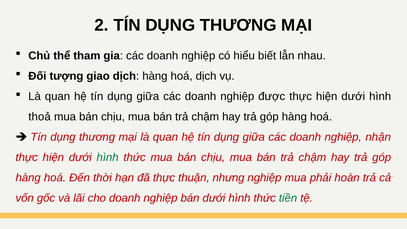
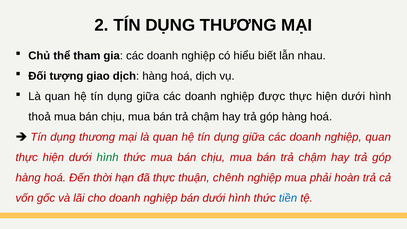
nghiệp nhận: nhận -> quan
nhưng: nhưng -> chênh
tiền colour: green -> blue
